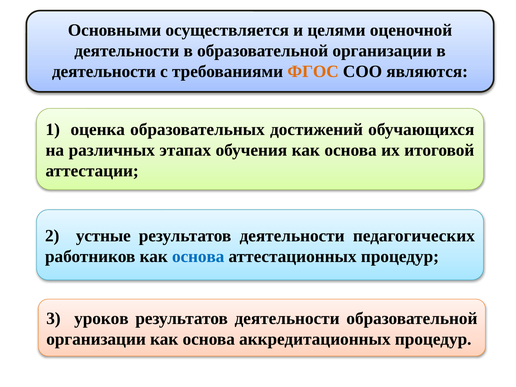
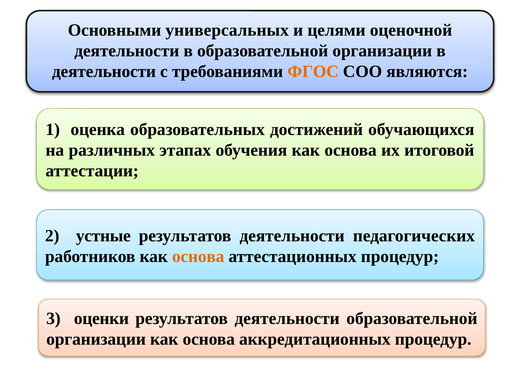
осуществляется: осуществляется -> универсальных
основа at (198, 256) colour: blue -> orange
уроков: уроков -> оценки
